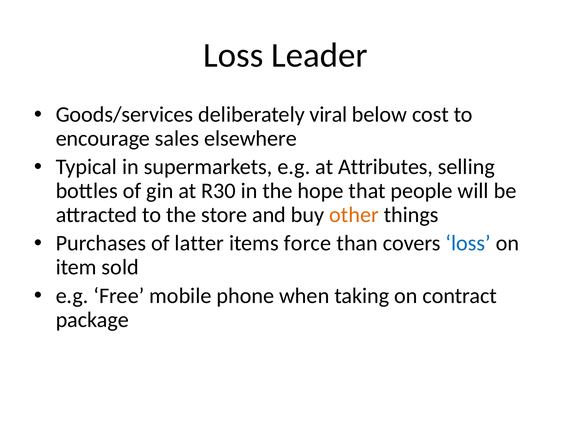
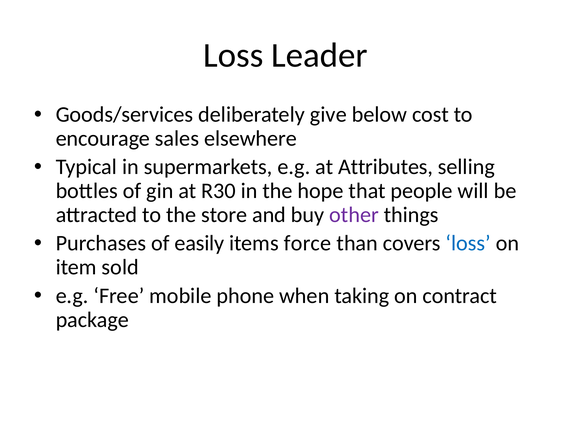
viral: viral -> give
other colour: orange -> purple
latter: latter -> easily
